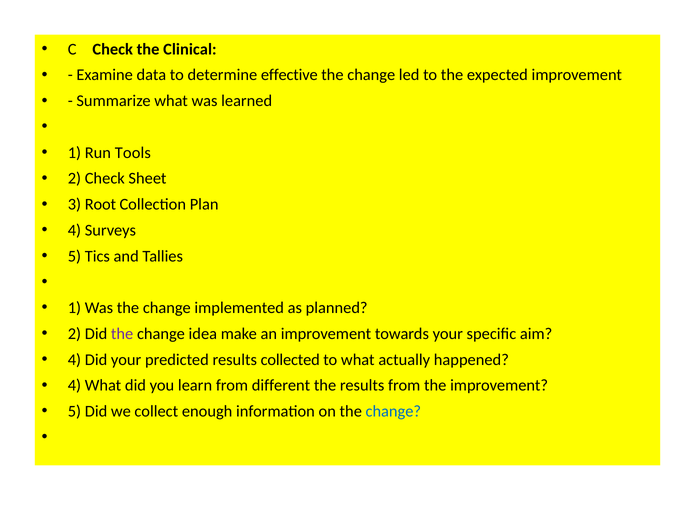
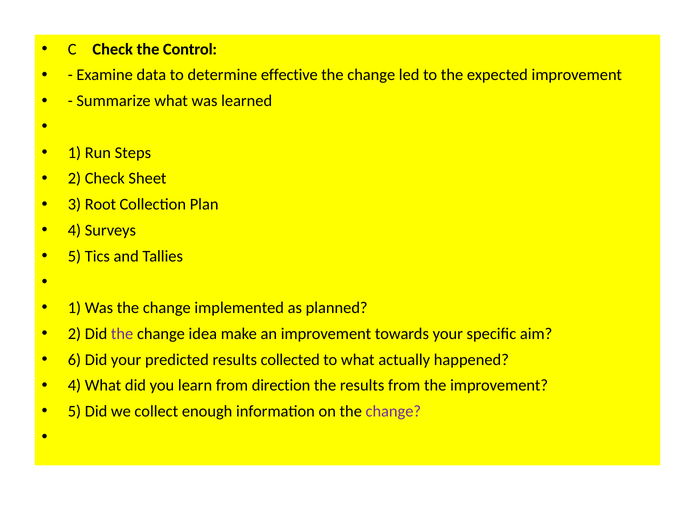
Clinical: Clinical -> Control
Tools: Tools -> Steps
4 at (74, 360): 4 -> 6
different: different -> direction
change at (393, 412) colour: blue -> purple
